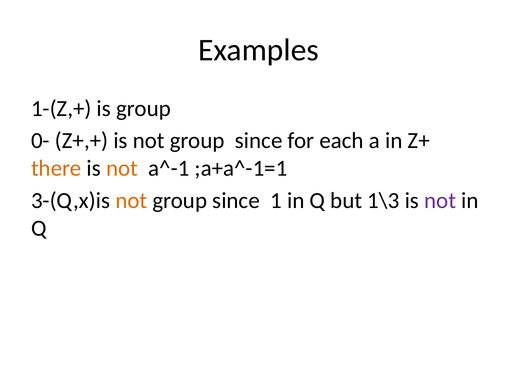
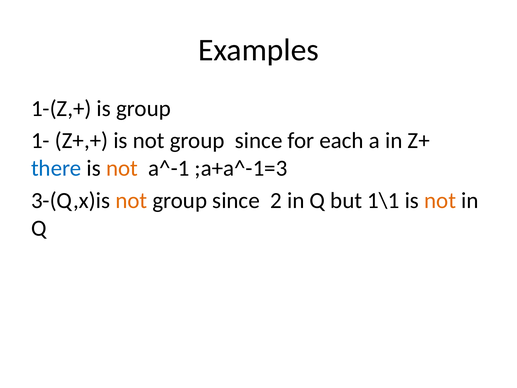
0-: 0- -> 1-
there colour: orange -> blue
;a+a^-1=1: ;a+a^-1=1 -> ;a+a^-1=3
1: 1 -> 2
1\3: 1\3 -> 1\1
not at (440, 200) colour: purple -> orange
